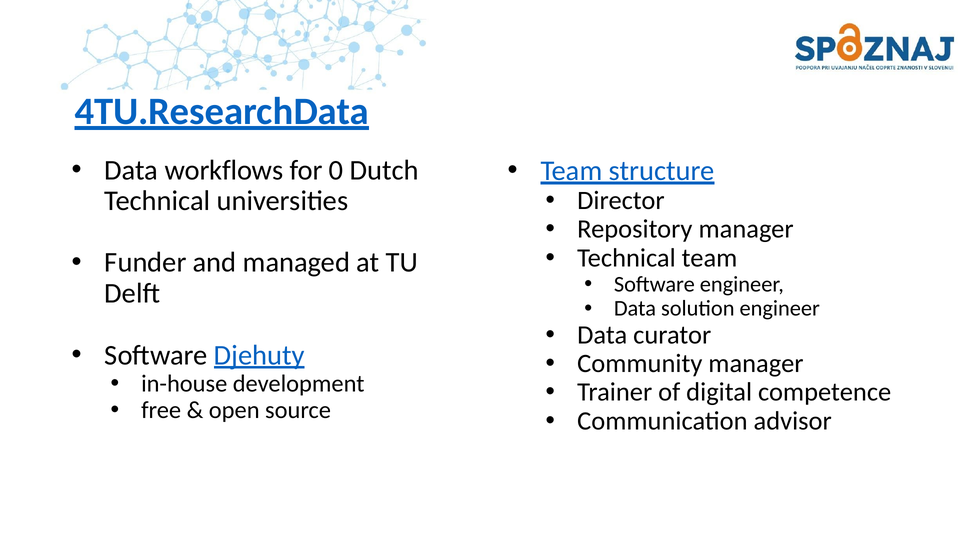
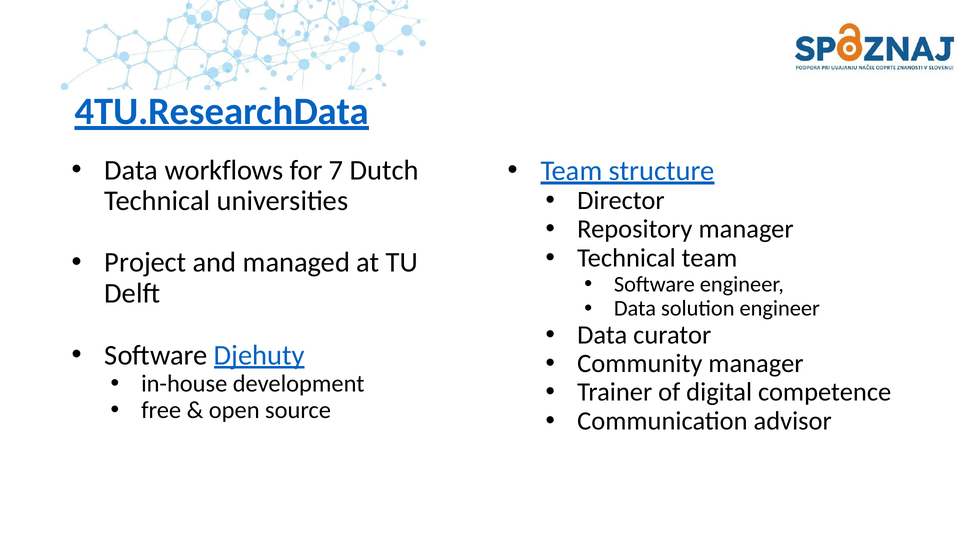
0: 0 -> 7
Funder: Funder -> Project
